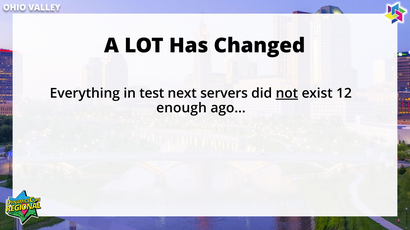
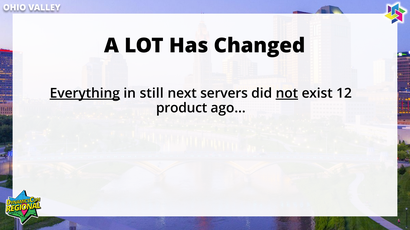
Everything underline: none -> present
test: test -> still
enough: enough -> product
